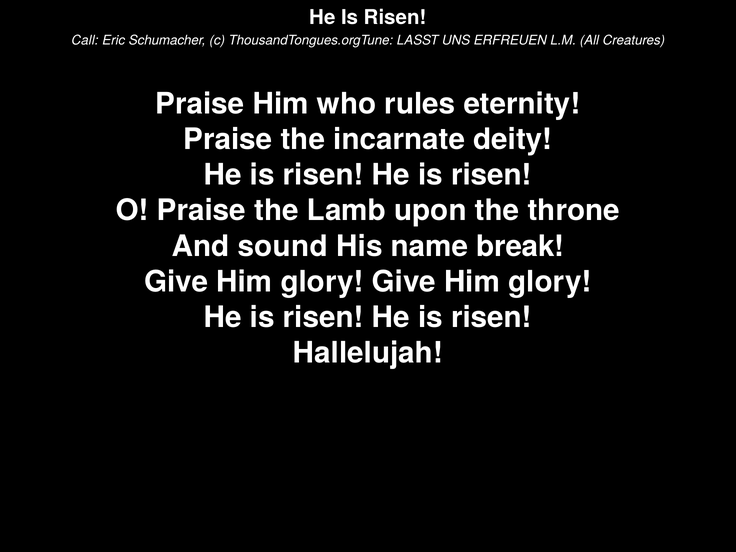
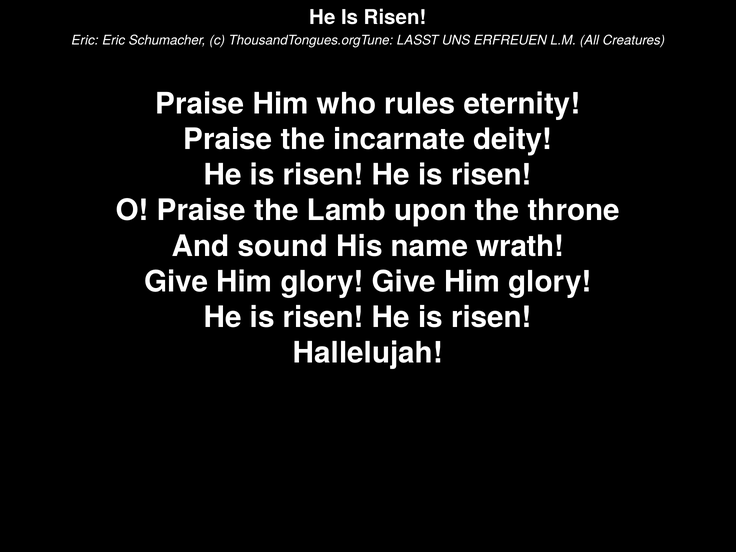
Call at (85, 40): Call -> Eric
break: break -> wrath
